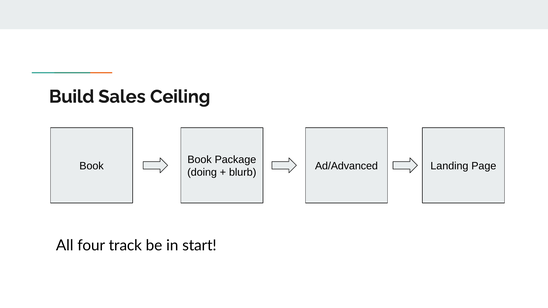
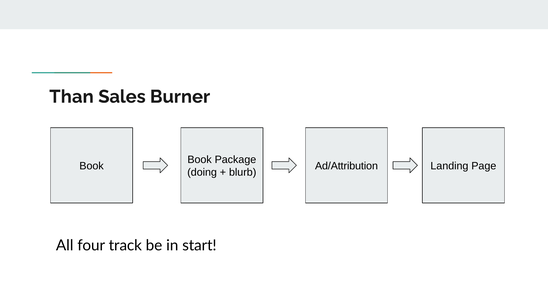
Build: Build -> Than
Ceiling: Ceiling -> Burner
Ad/Advanced: Ad/Advanced -> Ad/Attribution
